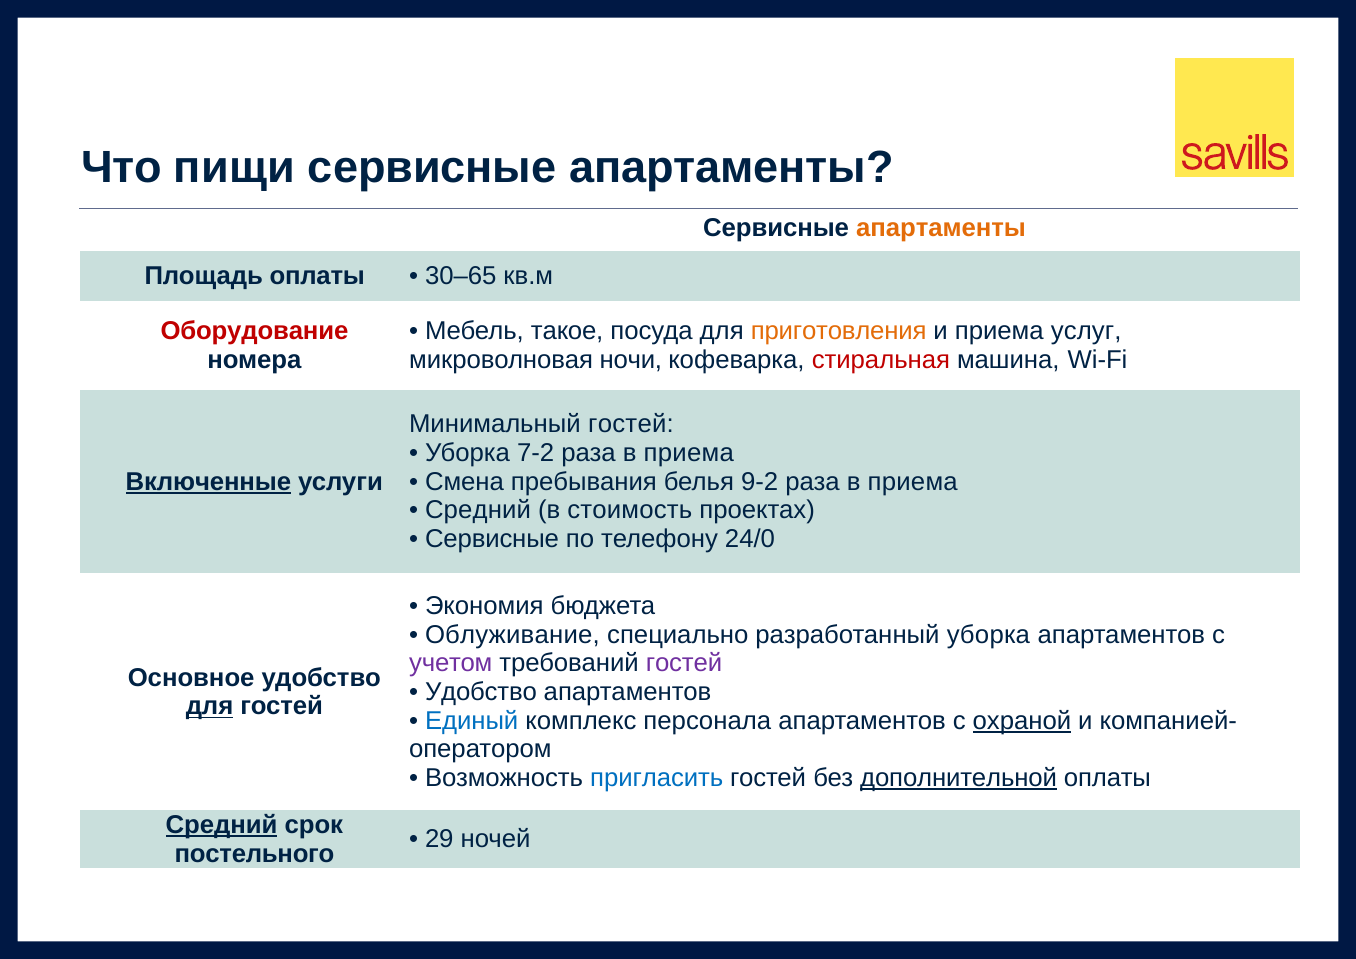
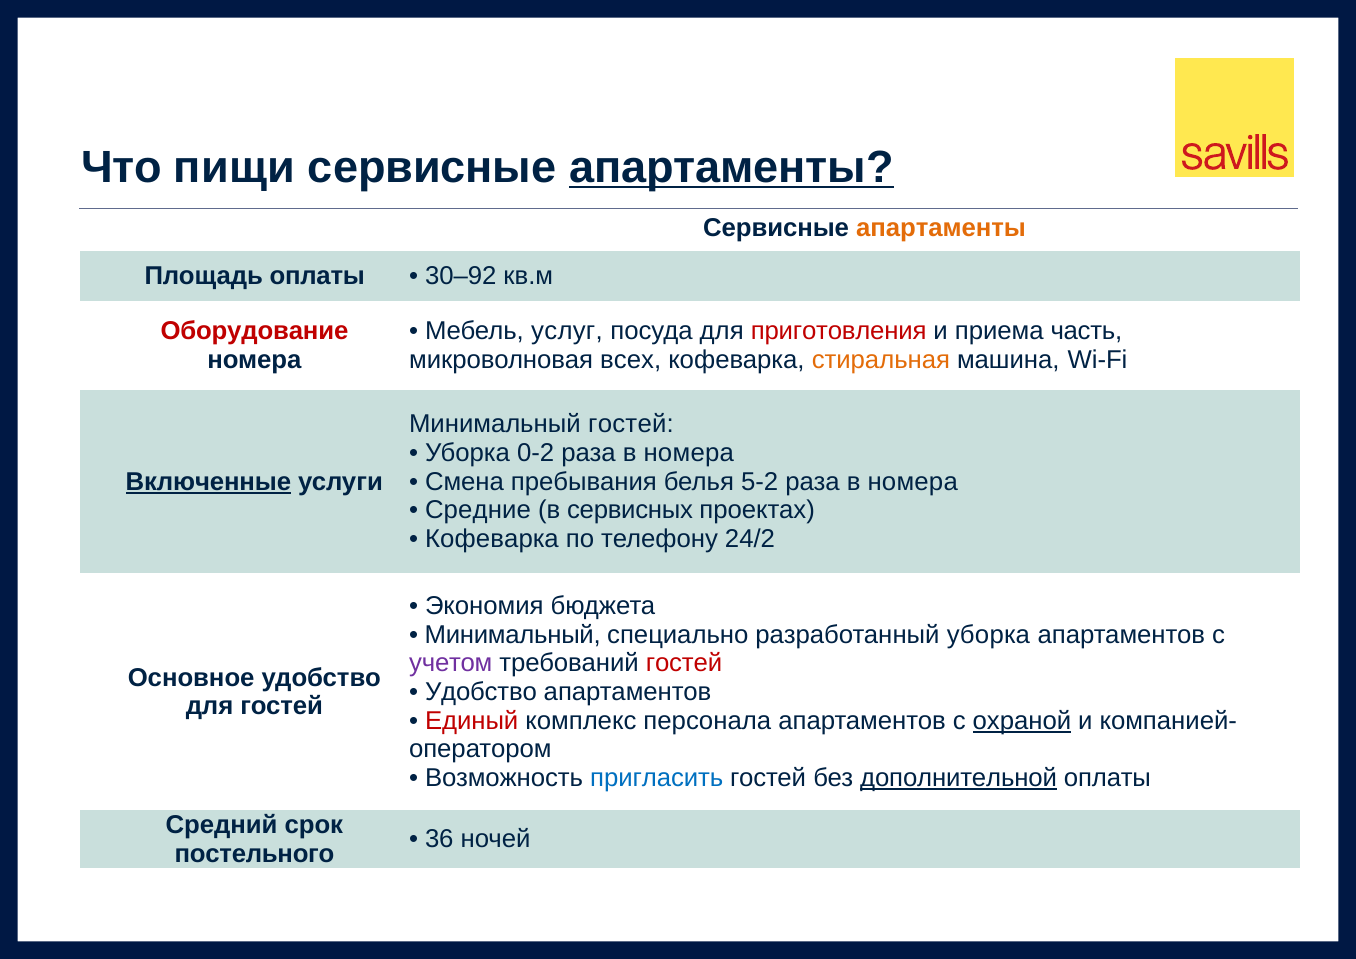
апартаменты at (731, 168) underline: none -> present
30–65: 30–65 -> 30–92
такое: такое -> услуг
приготовления colour: orange -> red
услуг: услуг -> часть
ночи: ночи -> всех
стиральная colour: red -> orange
7-2: 7-2 -> 0-2
приема at (689, 453): приема -> номера
9-2: 9-2 -> 5-2
приема at (913, 482): приема -> номера
Средний at (478, 510): Средний -> Средние
стоимость: стоимость -> сервисных
Сервисные at (492, 539): Сервисные -> Кофеварка
24/0: 24/0 -> 24/2
Облуживание at (512, 635): Облуживание -> Минимальный
гостей at (684, 663) colour: purple -> red
для at (210, 706) underline: present -> none
Единый colour: blue -> red
Средний at (222, 825) underline: present -> none
29: 29 -> 36
